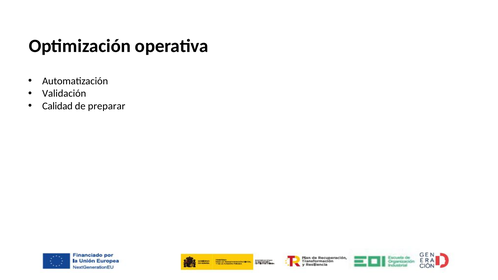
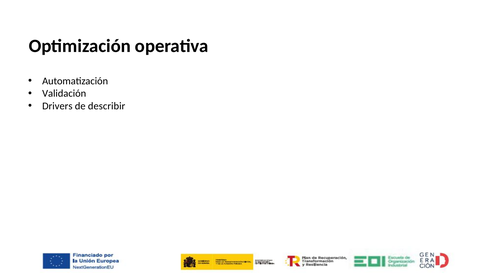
Calidad: Calidad -> Drivers
preparar: preparar -> describir
